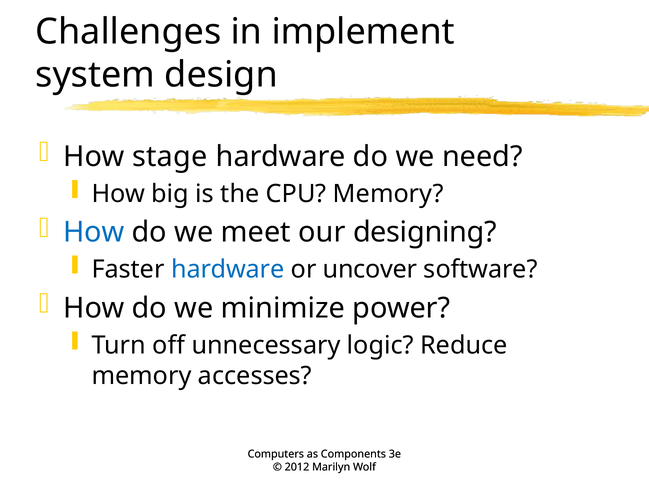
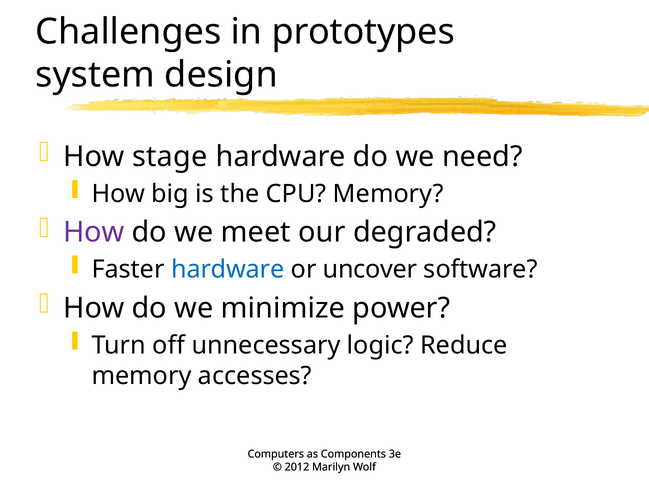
implement: implement -> prototypes
How at (94, 232) colour: blue -> purple
designing: designing -> degraded
